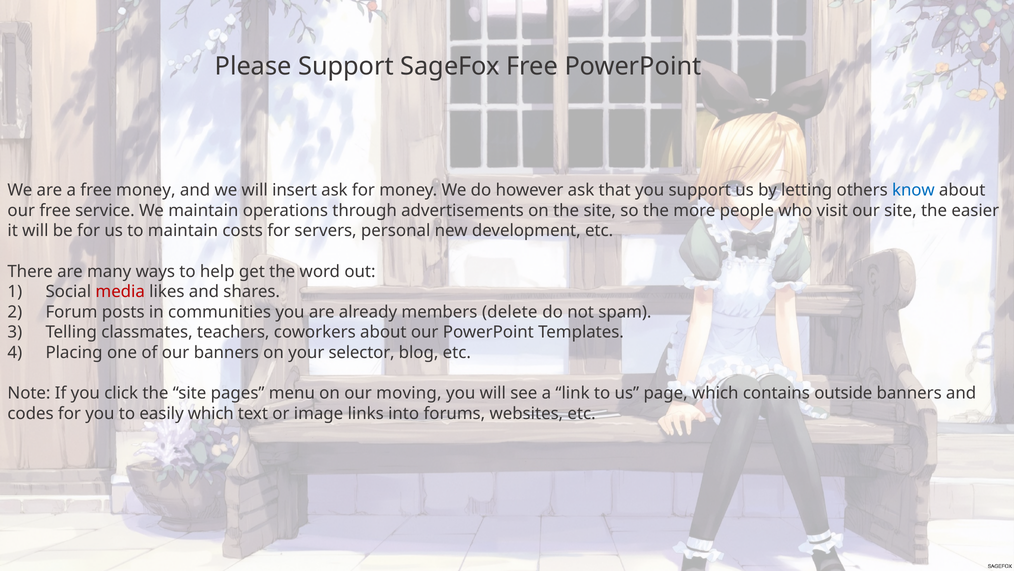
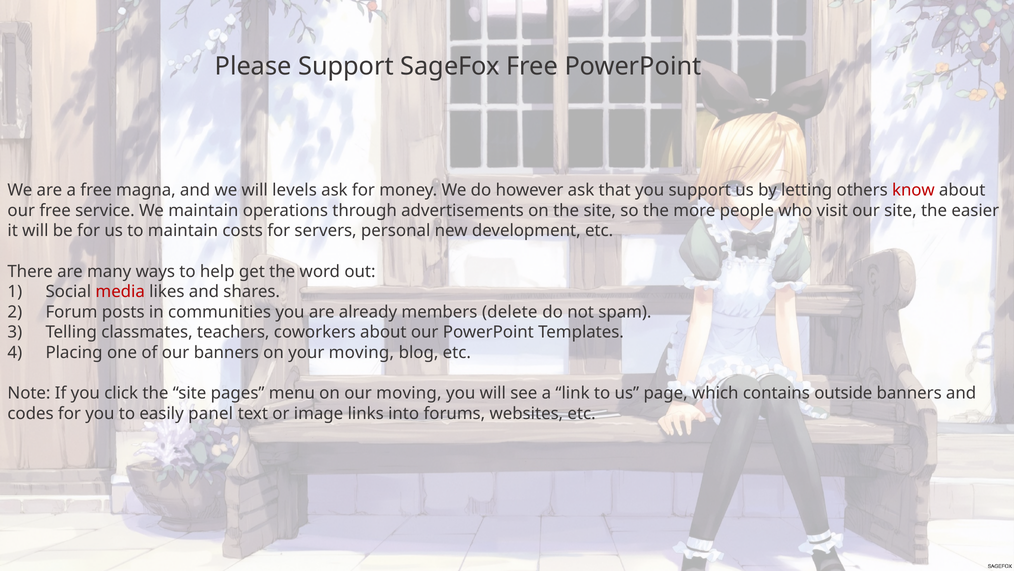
free money: money -> magna
insert: insert -> levels
know colour: blue -> red
your selector: selector -> moving
easily which: which -> panel
